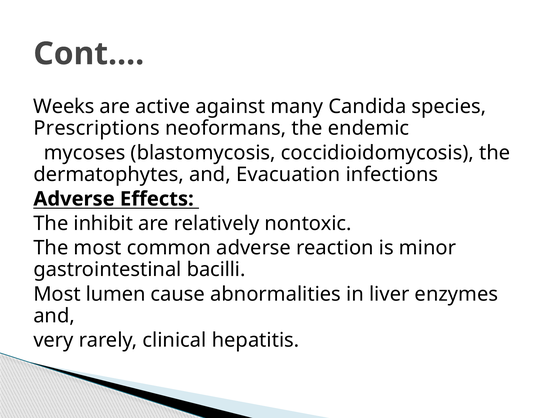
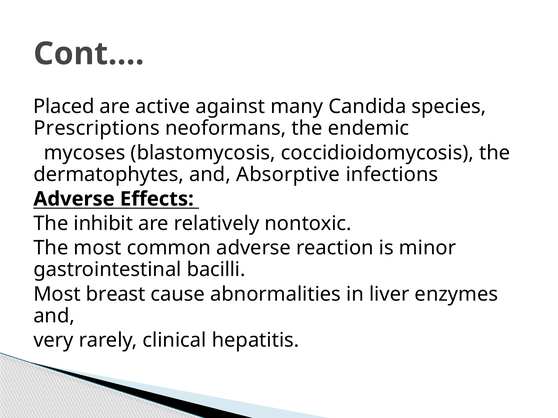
Weeks: Weeks -> Placed
Evacuation: Evacuation -> Absorptive
lumen: lumen -> breast
